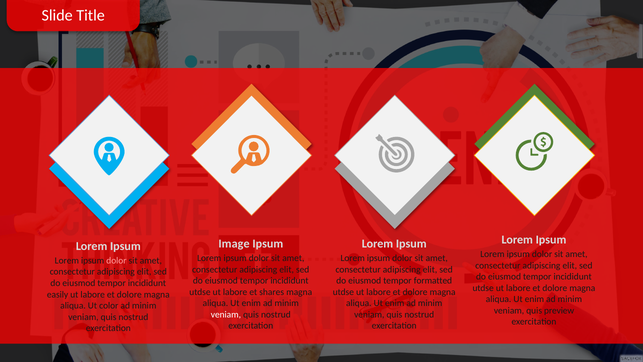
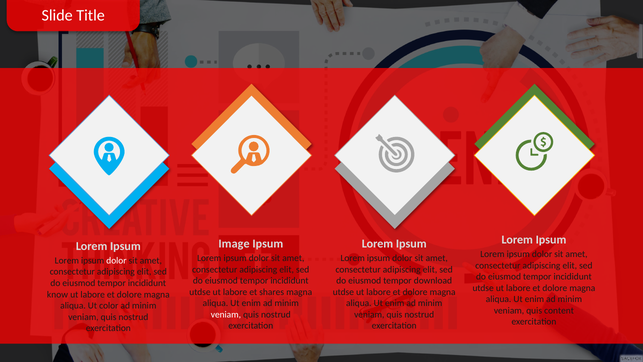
dolor at (116, 260) colour: pink -> white
formatted: formatted -> download
easily: easily -> know
preview: preview -> content
